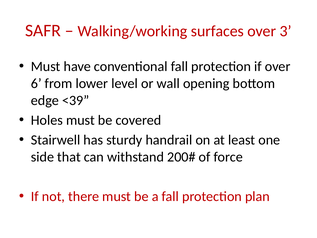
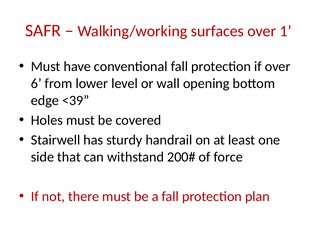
3: 3 -> 1
